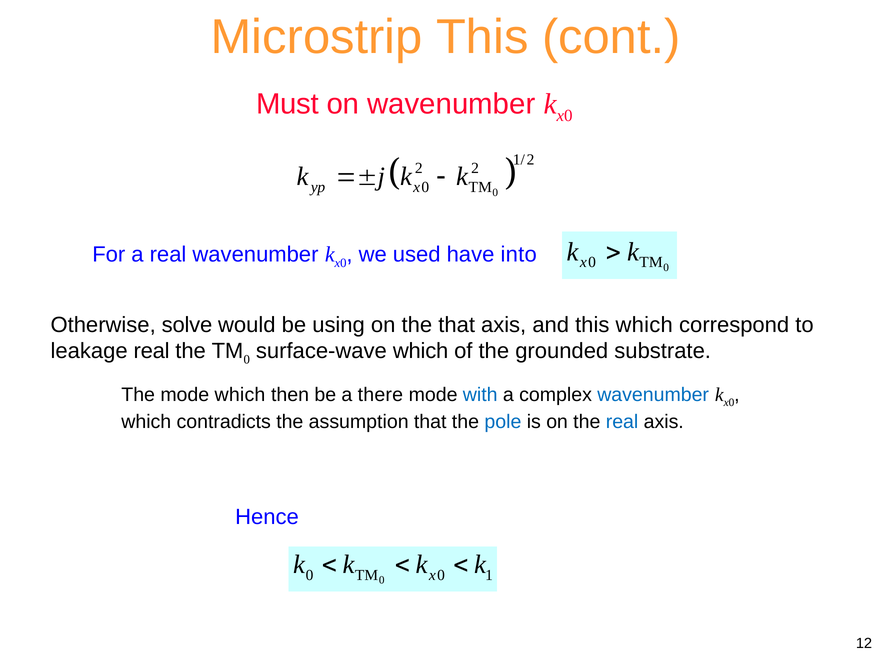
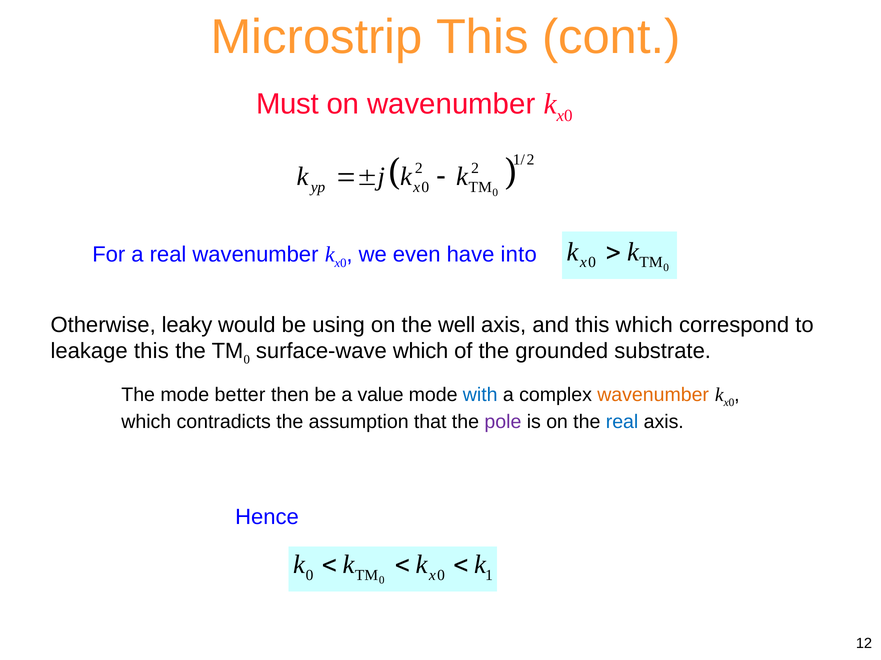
used: used -> even
solve: solve -> leaky
the that: that -> well
leakage real: real -> this
mode which: which -> better
there: there -> value
wavenumber at (653, 395) colour: blue -> orange
pole colour: blue -> purple
